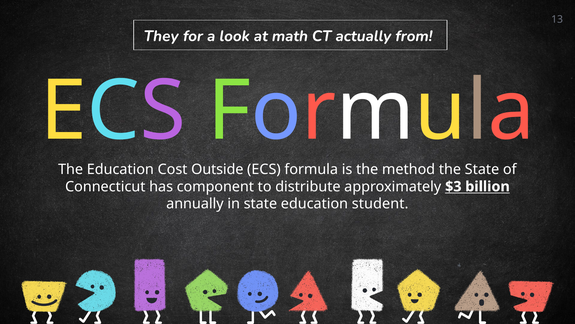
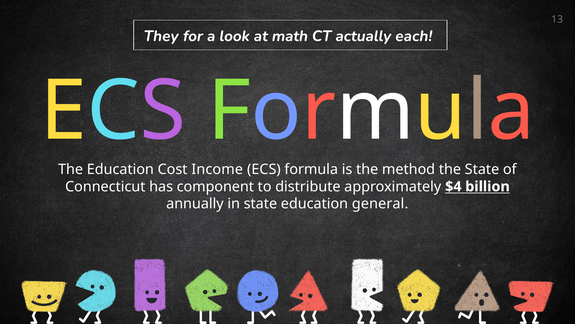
from: from -> each
Outside: Outside -> Income
$3: $3 -> $4
student: student -> general
